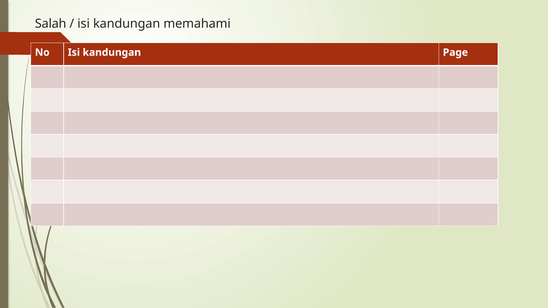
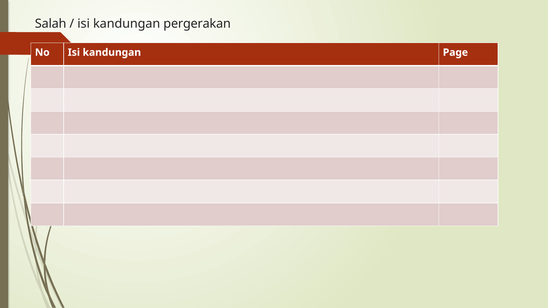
memahami: memahami -> pergerakan
